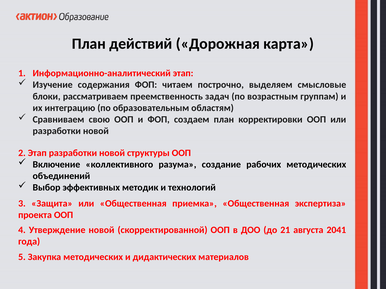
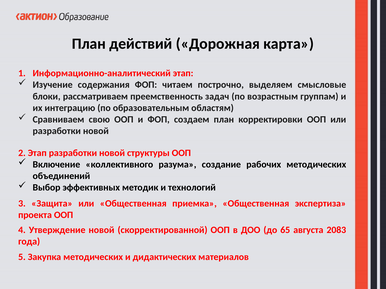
21: 21 -> 65
2041: 2041 -> 2083
